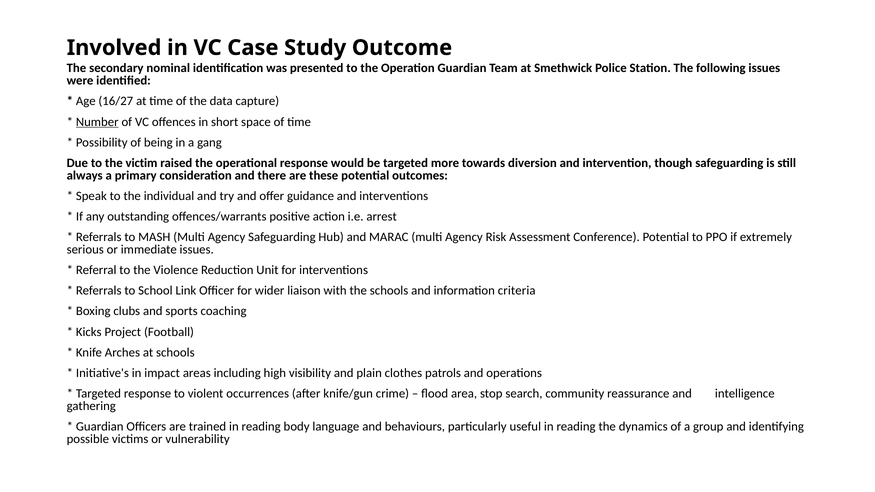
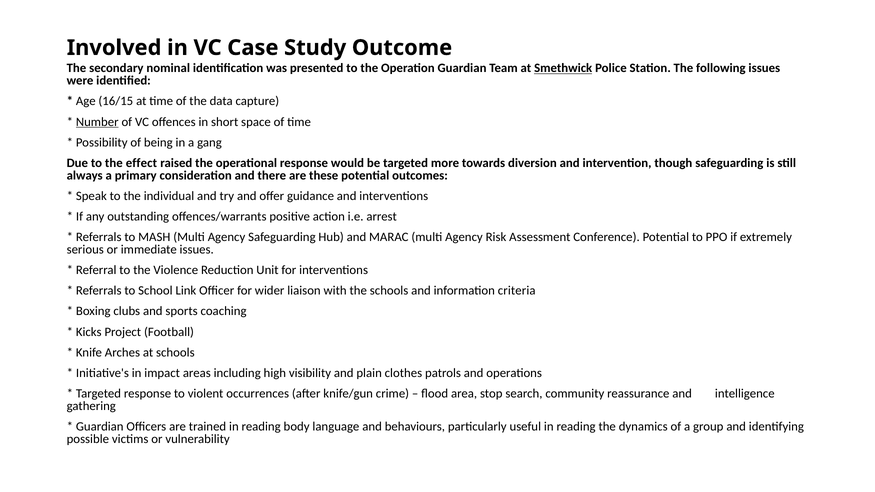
Smethwick underline: none -> present
16/27: 16/27 -> 16/15
victim: victim -> effect
